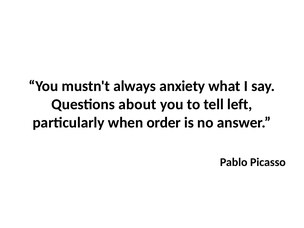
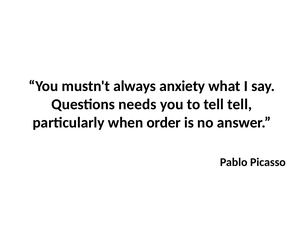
about: about -> needs
tell left: left -> tell
